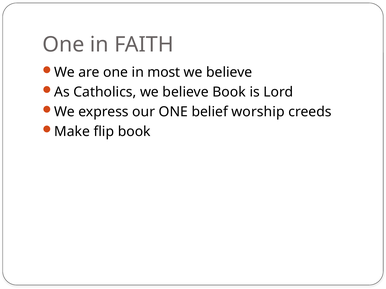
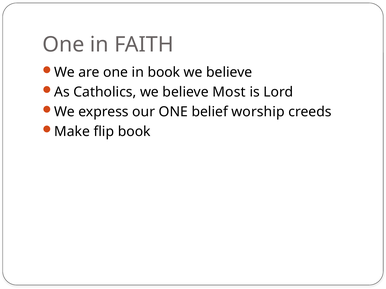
in most: most -> book
believe Book: Book -> Most
